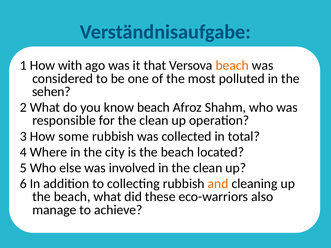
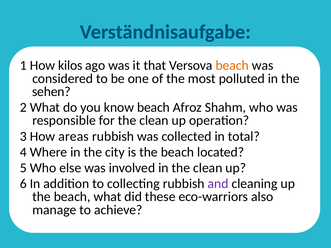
with: with -> kilos
some: some -> areas
and colour: orange -> purple
